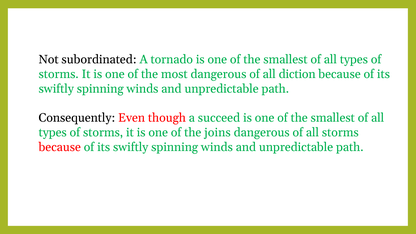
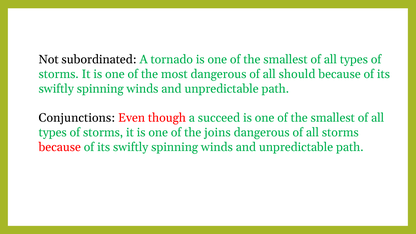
diction: diction -> should
Consequently: Consequently -> Conjunctions
